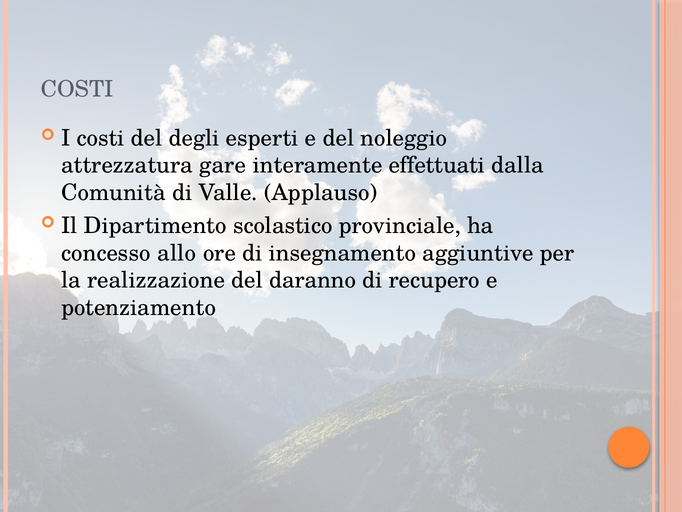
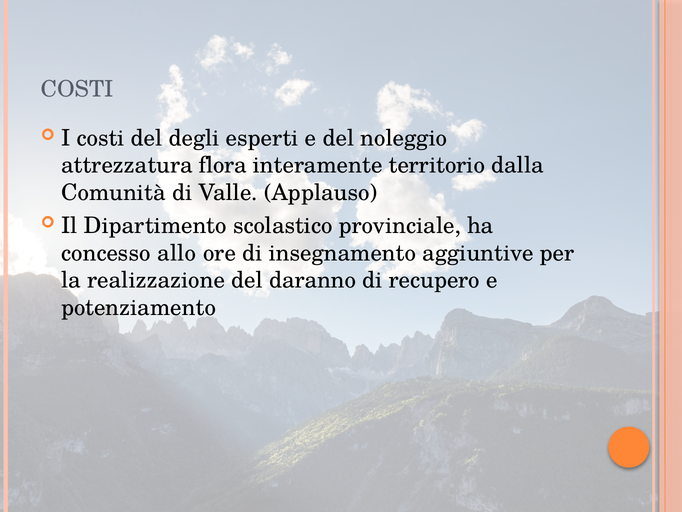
gare: gare -> flora
effettuati: effettuati -> territorio
